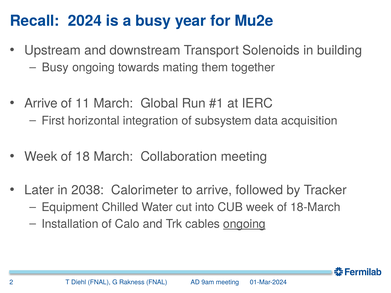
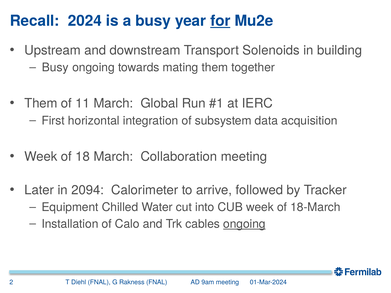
for underline: none -> present
Arrive at (41, 103): Arrive -> Them
2038: 2038 -> 2094
